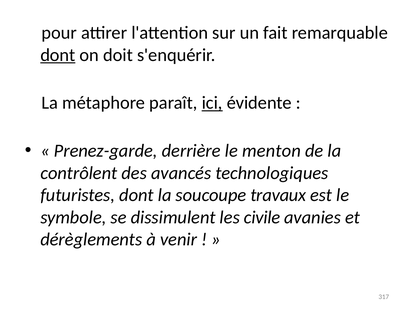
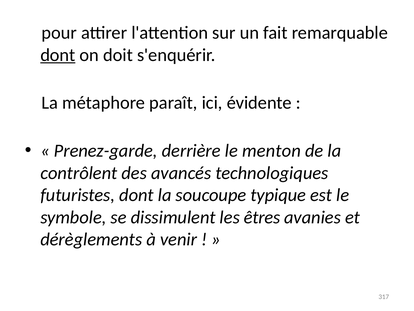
ici underline: present -> none
travaux: travaux -> typique
civile: civile -> êtres
